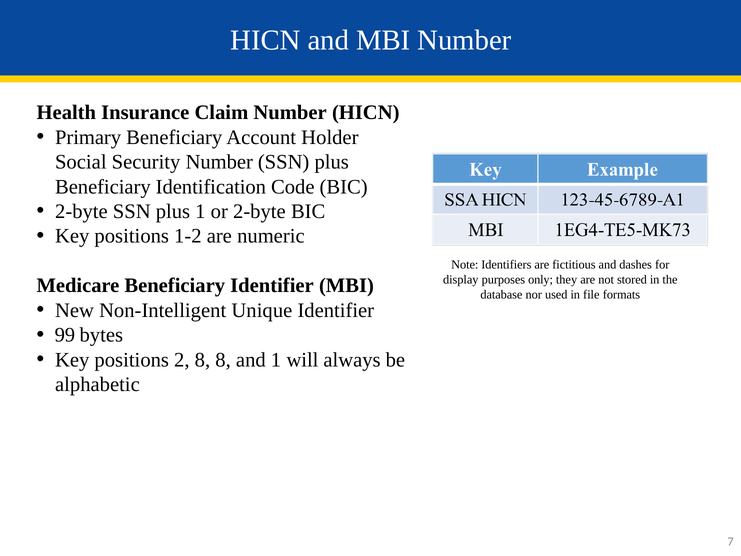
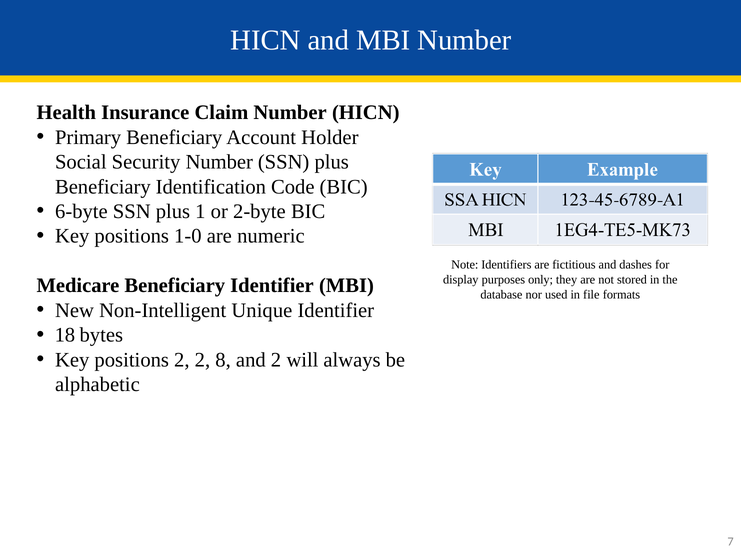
2-byte at (81, 211): 2-byte -> 6-byte
1-2: 1-2 -> 1-0
99: 99 -> 18
2 8: 8 -> 2
and 1: 1 -> 2
